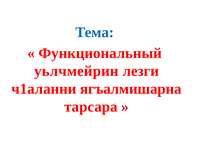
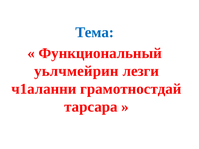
ягъалмишарна: ягъалмишарна -> грамотностдай
